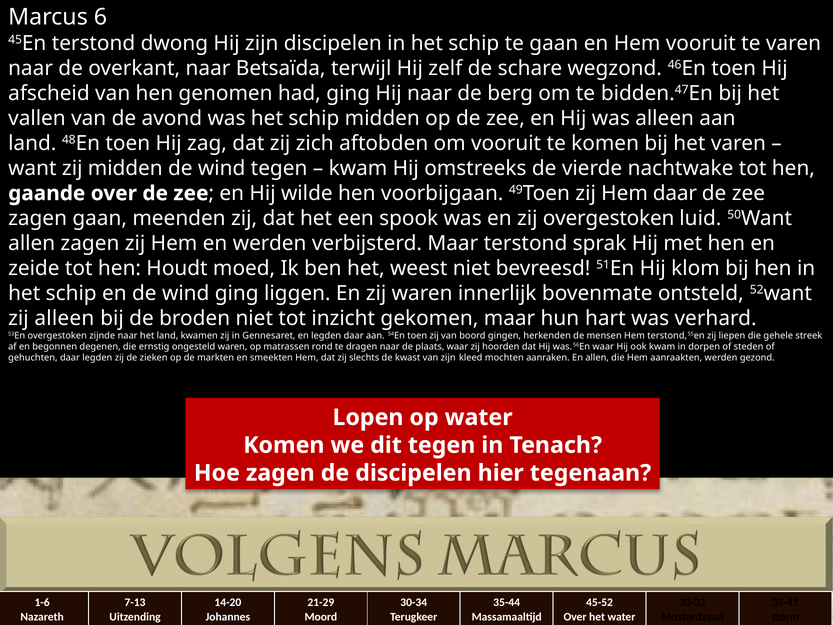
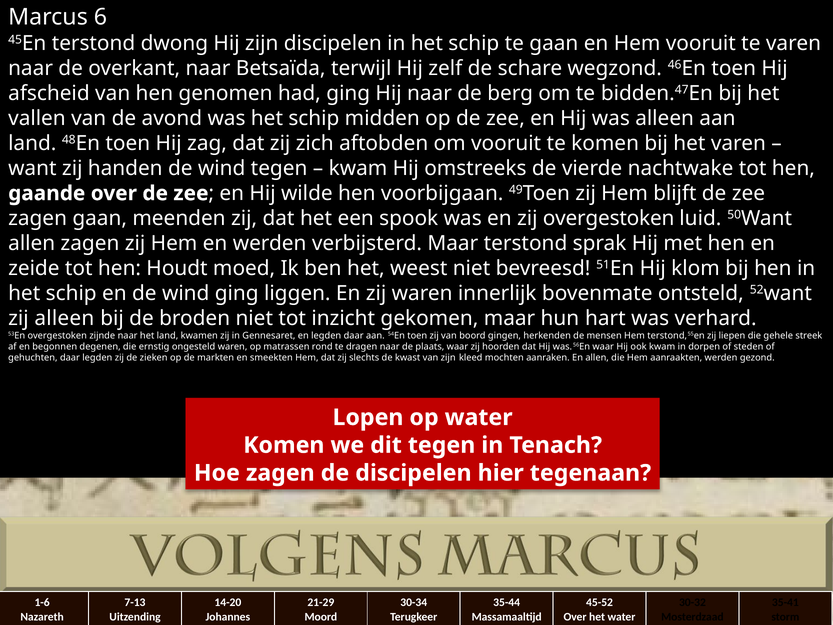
zij midden: midden -> handen
Hem daar: daar -> blijft
